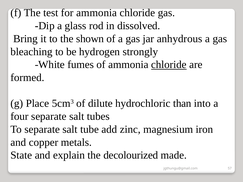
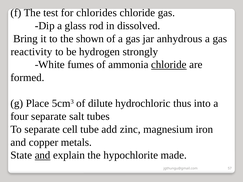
for ammonia: ammonia -> chlorides
bleaching: bleaching -> reactivity
than: than -> thus
To separate salt: salt -> cell
and at (43, 155) underline: none -> present
decolourized: decolourized -> hypochlorite
